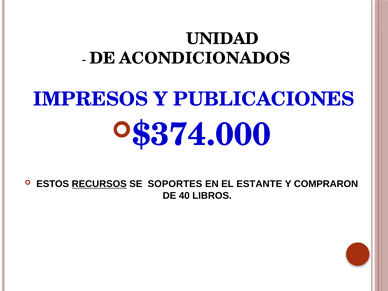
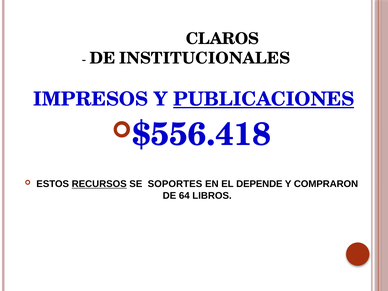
UNIDAD: UNIDAD -> CLAROS
ACONDICIONADOS: ACONDICIONADOS -> INSTITUCIONALES
PUBLICACIONES underline: none -> present
$374.000: $374.000 -> $556.418
ESTANTE: ESTANTE -> DEPENDE
40: 40 -> 64
